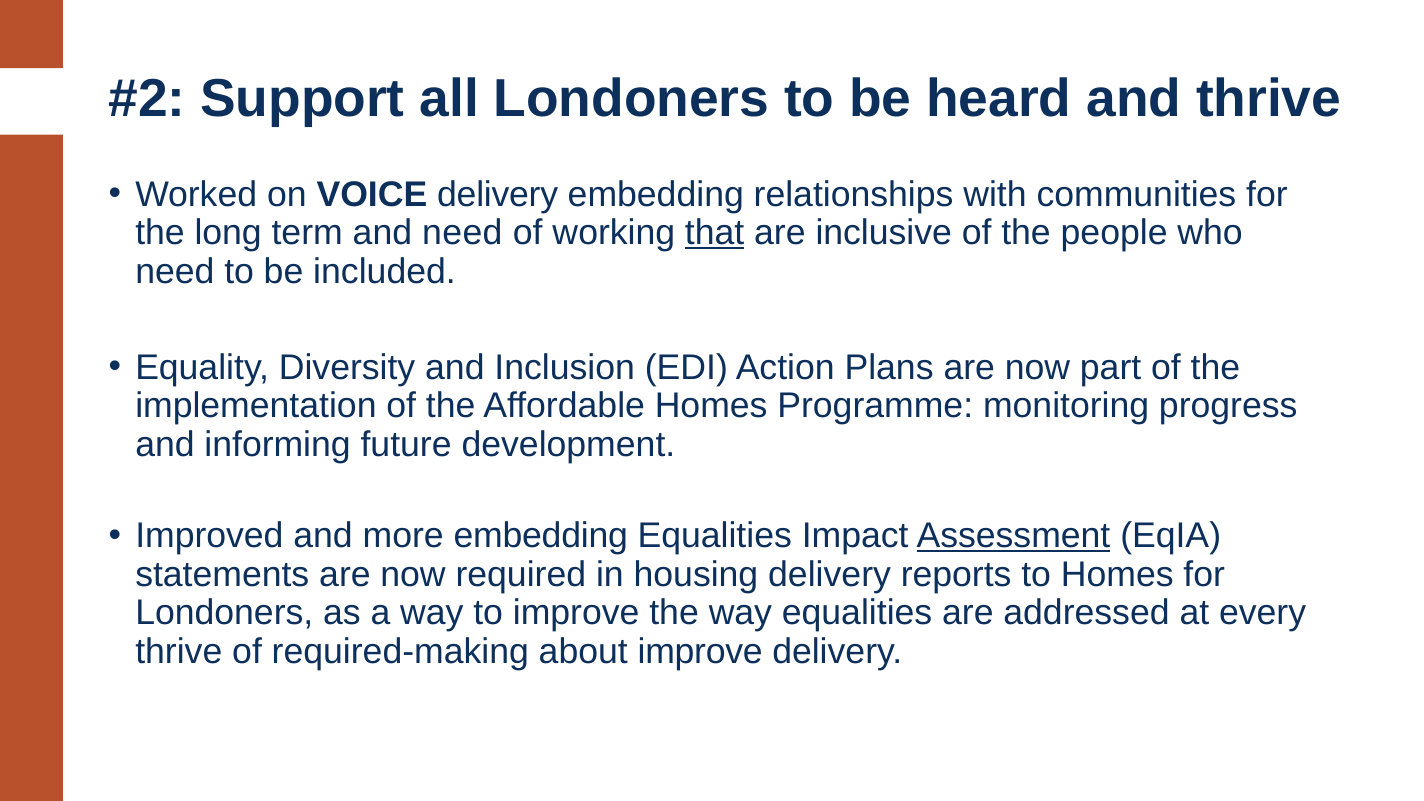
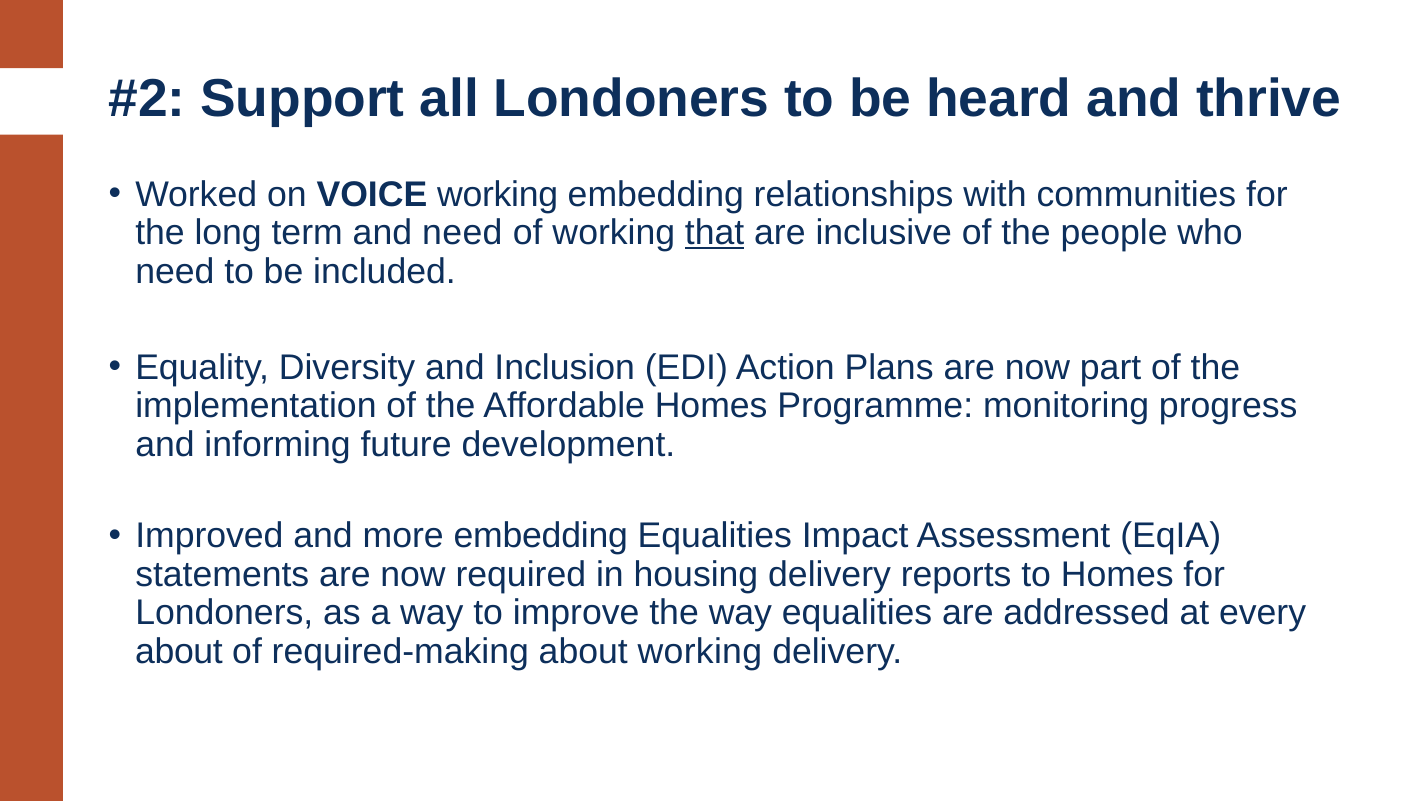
VOICE delivery: delivery -> working
Assessment underline: present -> none
thrive at (179, 651): thrive -> about
about improve: improve -> working
